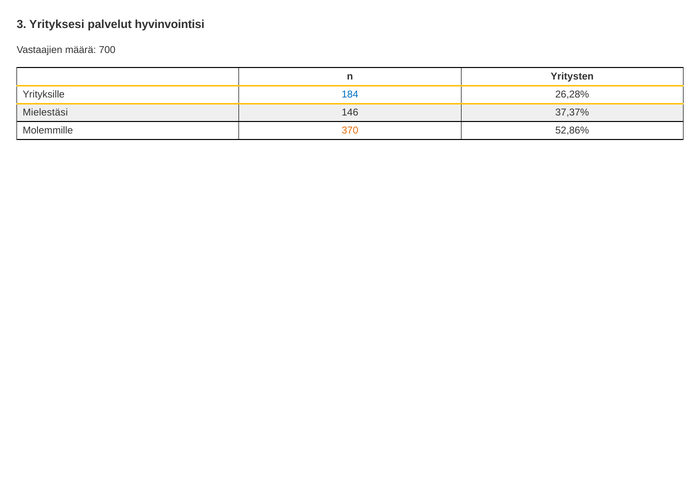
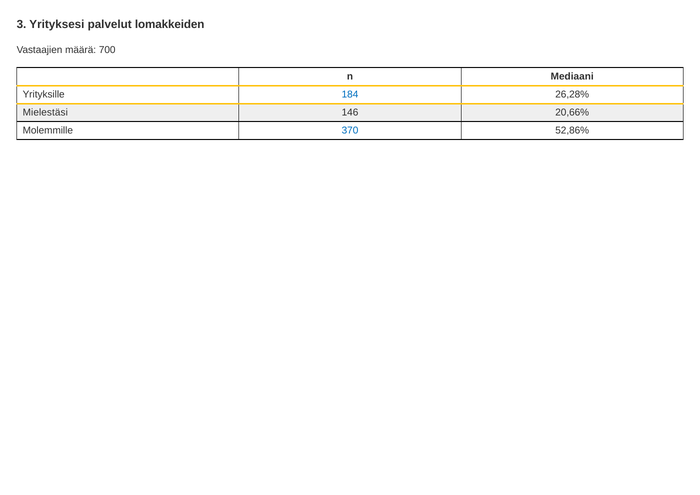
hyvinvointisi: hyvinvointisi -> lomakkeiden
Yritysten: Yritysten -> Mediaani
37,37%: 37,37% -> 20,66%
370 colour: orange -> blue
